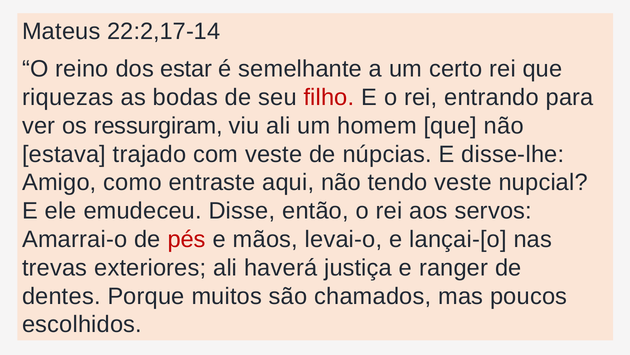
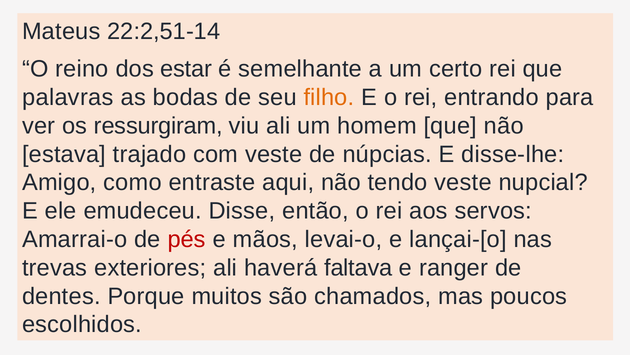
22:2,17-14: 22:2,17-14 -> 22:2,51-14
riquezas: riquezas -> palavras
filho colour: red -> orange
justiça: justiça -> faltava
